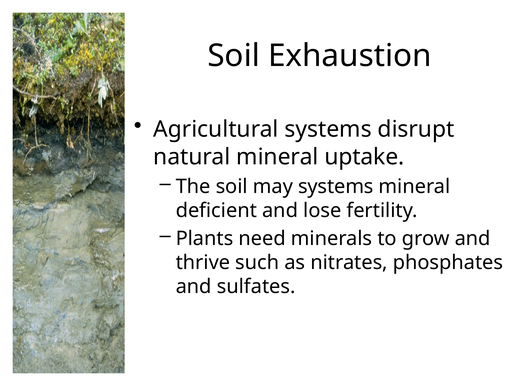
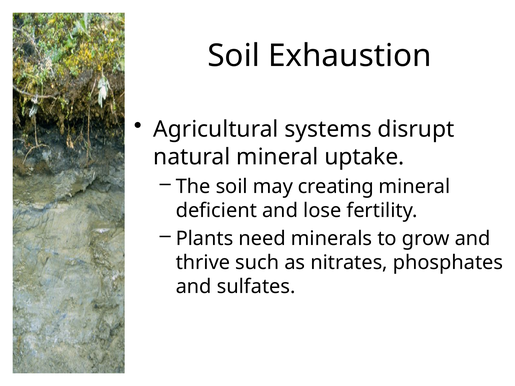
may systems: systems -> creating
